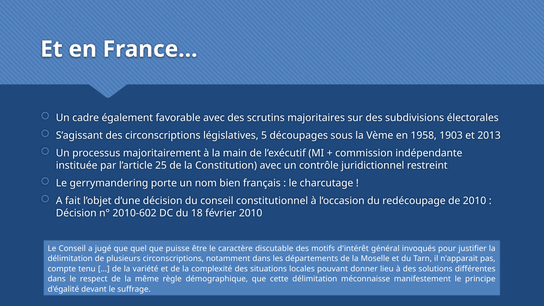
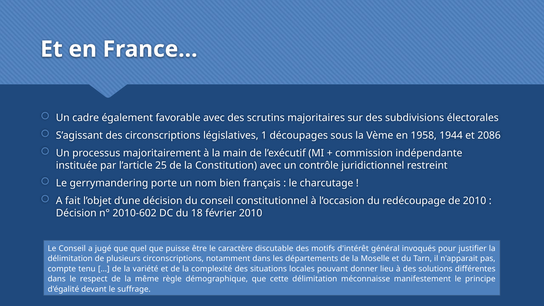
5: 5 -> 1
1903: 1903 -> 1944
2013: 2013 -> 2086
